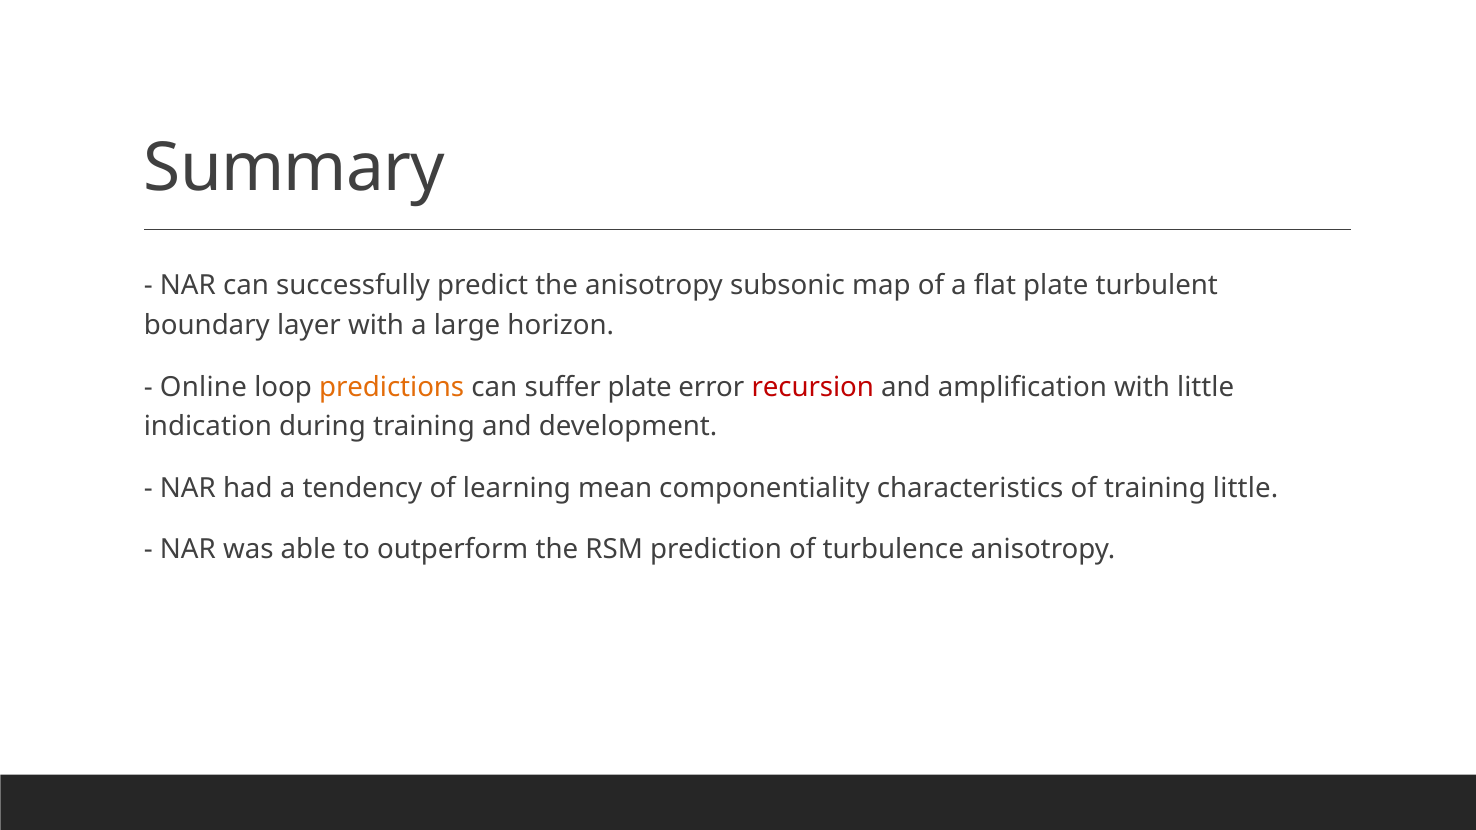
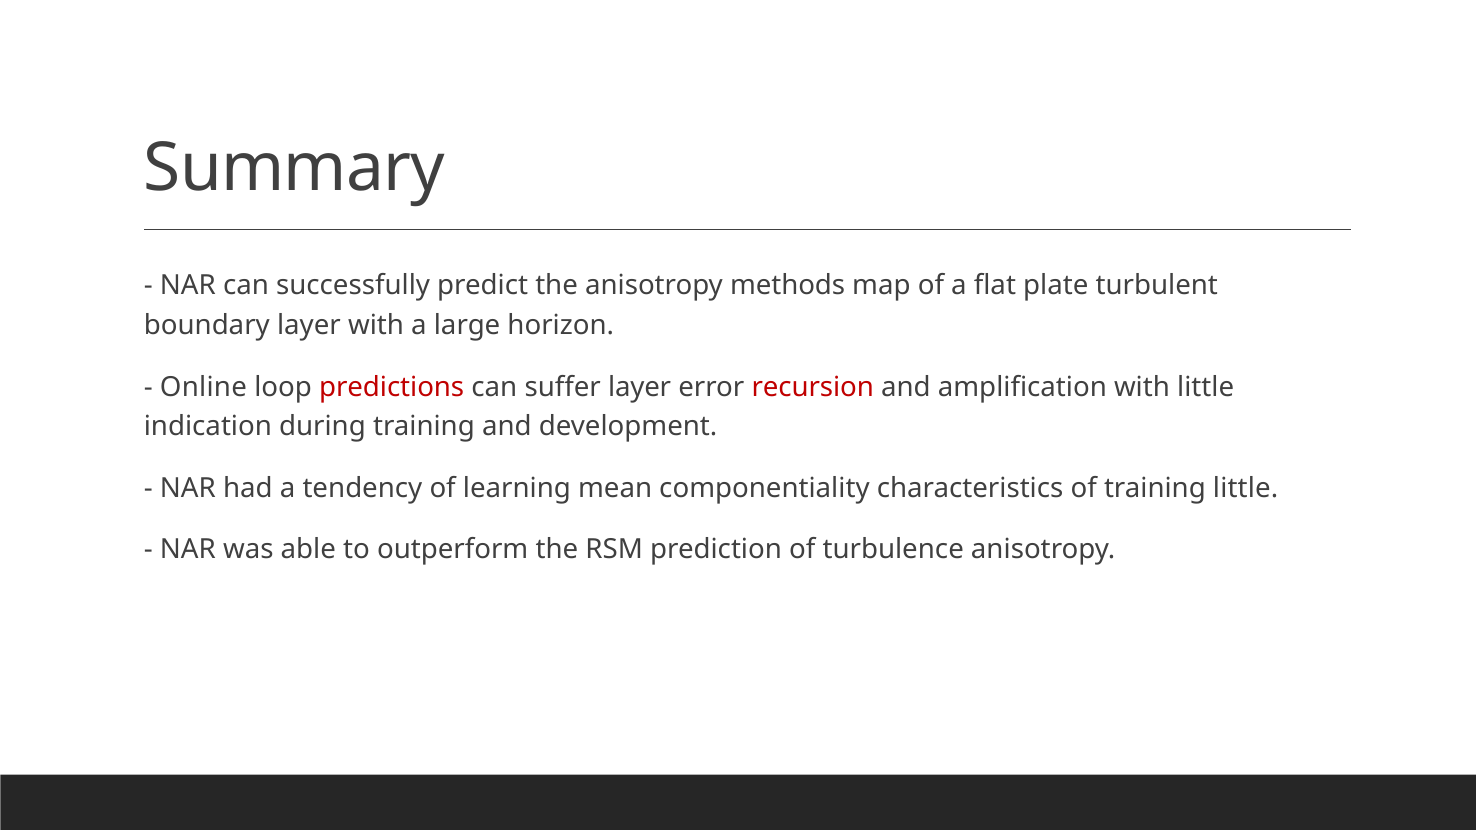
subsonic: subsonic -> methods
predictions colour: orange -> red
suffer plate: plate -> layer
